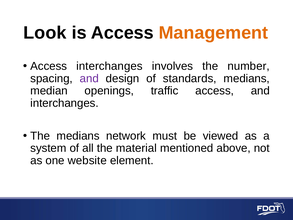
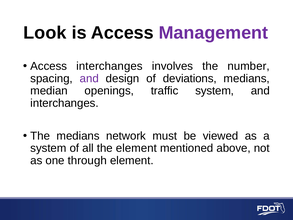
Management colour: orange -> purple
standards: standards -> deviations
traffic access: access -> system
the material: material -> element
website: website -> through
